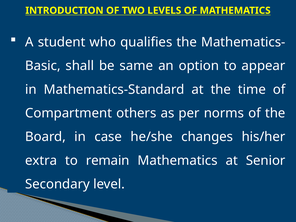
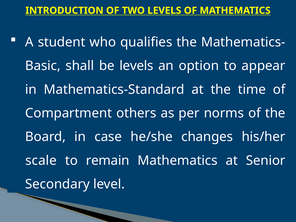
be same: same -> levels
extra: extra -> scale
